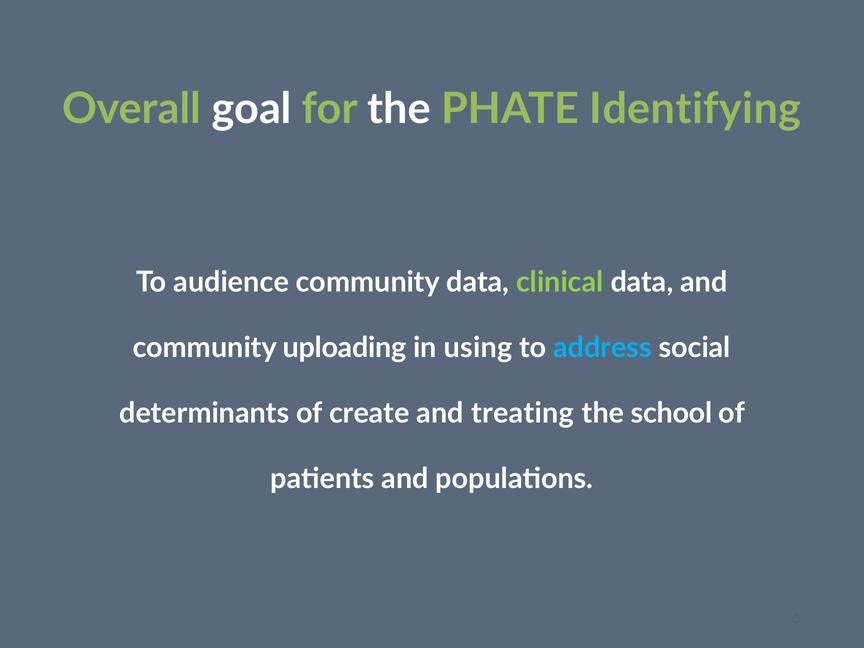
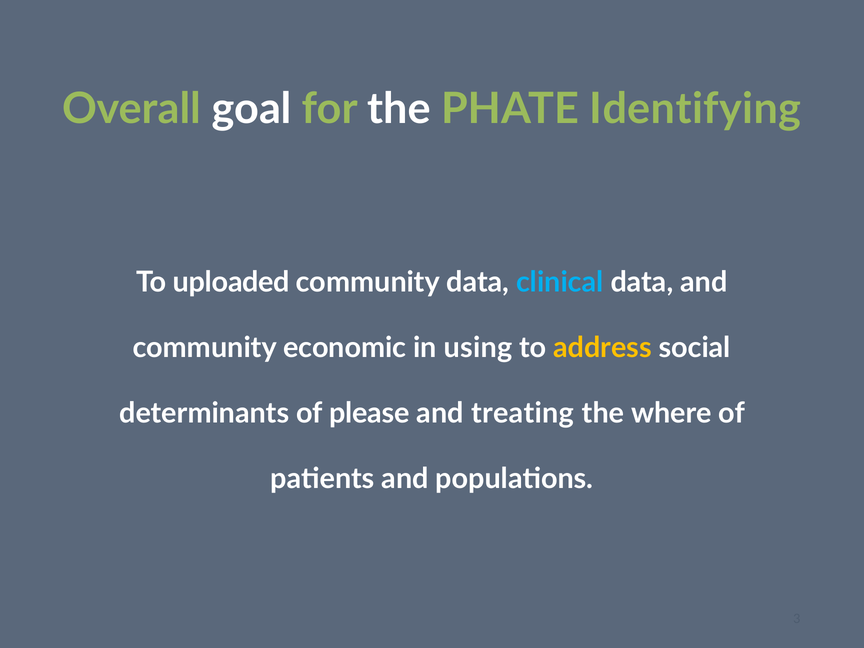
audience: audience -> uploaded
clinical colour: light green -> light blue
uploading: uploading -> economic
address colour: light blue -> yellow
create: create -> please
school: school -> where
